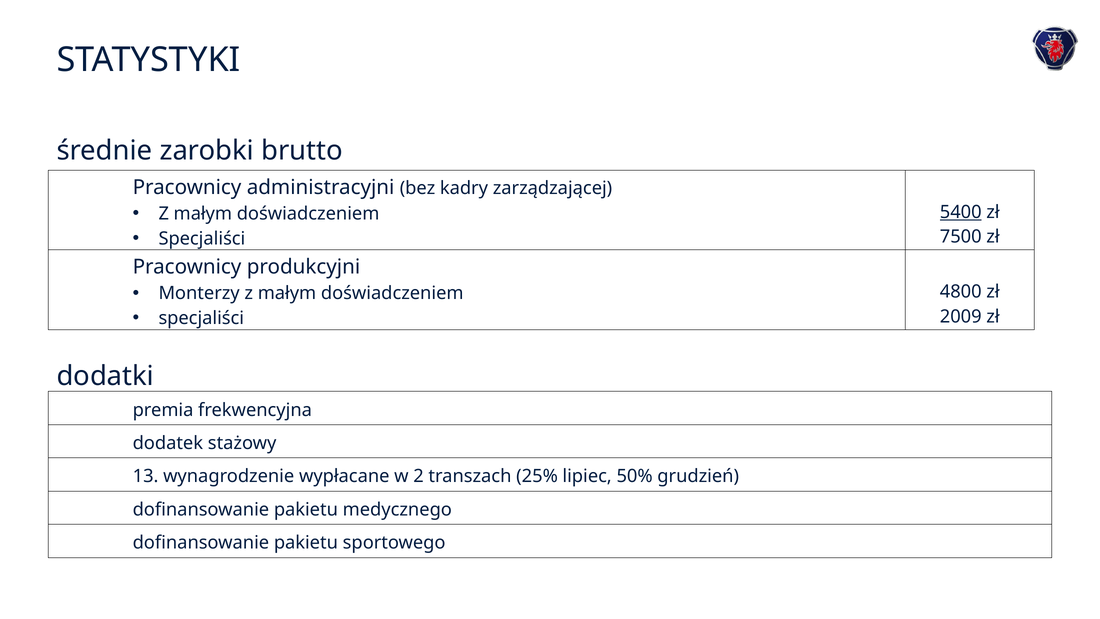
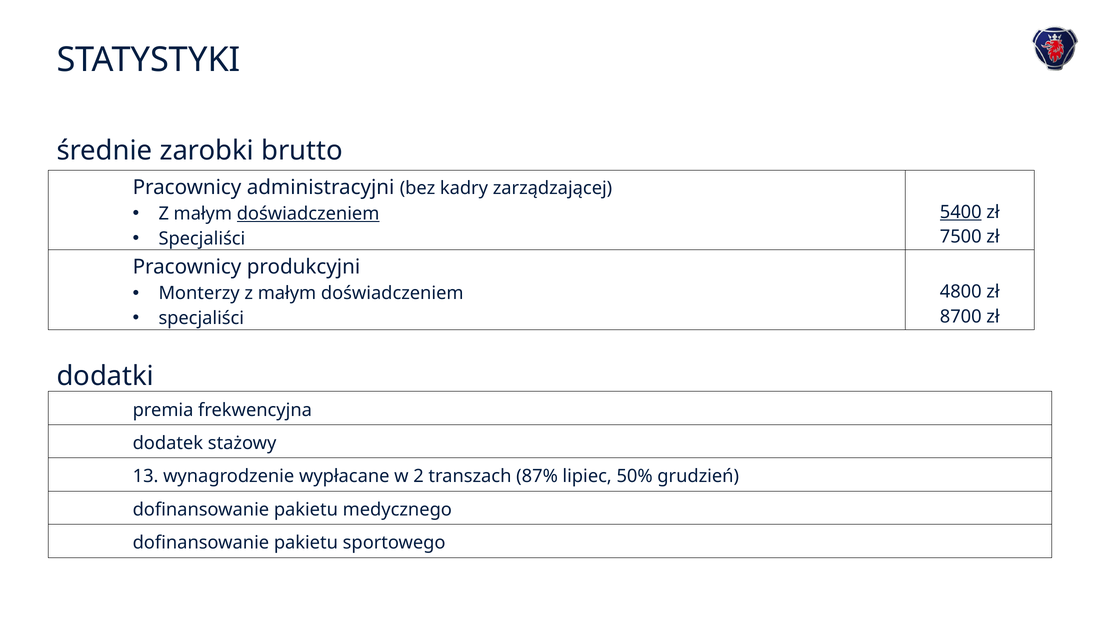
doświadczeniem at (308, 214) underline: none -> present
2009: 2009 -> 8700
25%: 25% -> 87%
